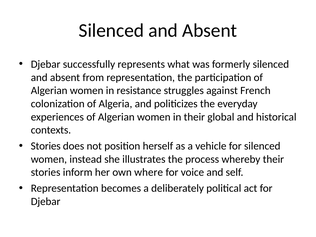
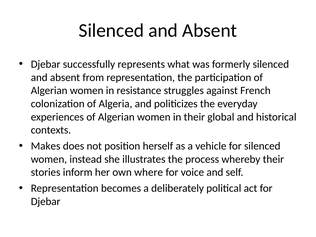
Stories at (46, 146): Stories -> Makes
